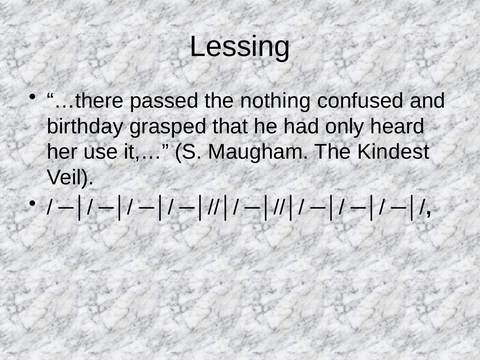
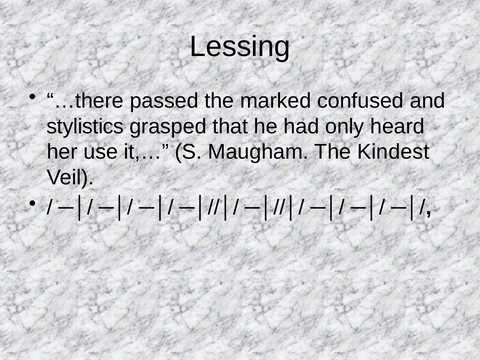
nothing: nothing -> marked
birthday: birthday -> stylistics
